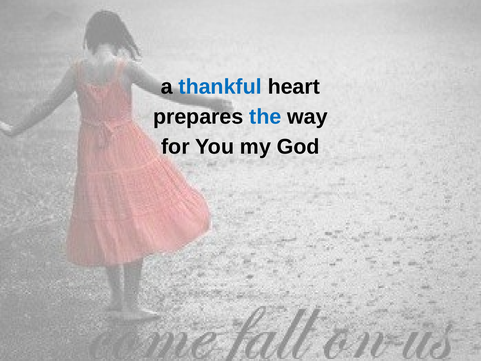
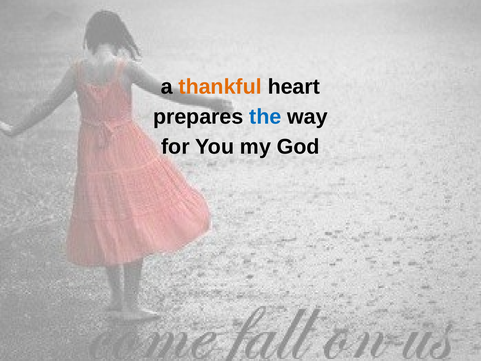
thankful colour: blue -> orange
